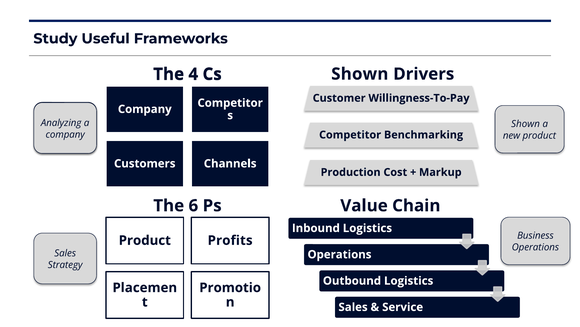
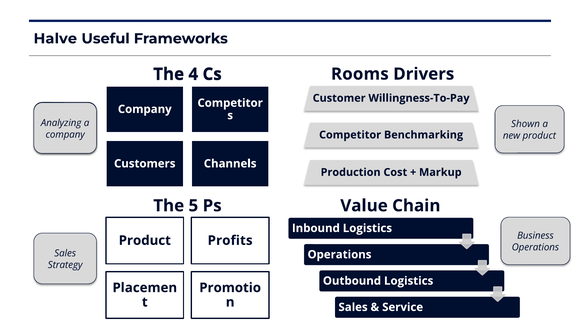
Study: Study -> Halve
Shown at (360, 74): Shown -> Rooms
6: 6 -> 5
